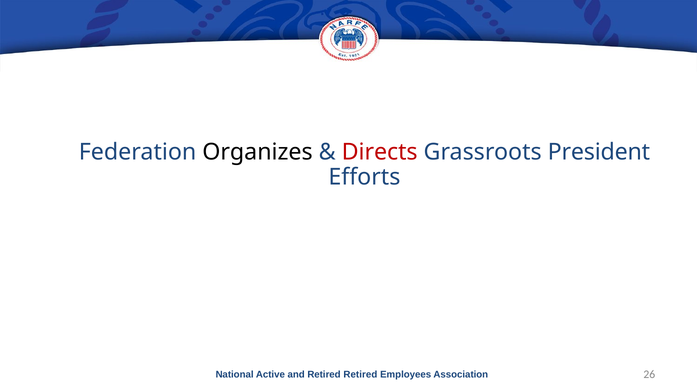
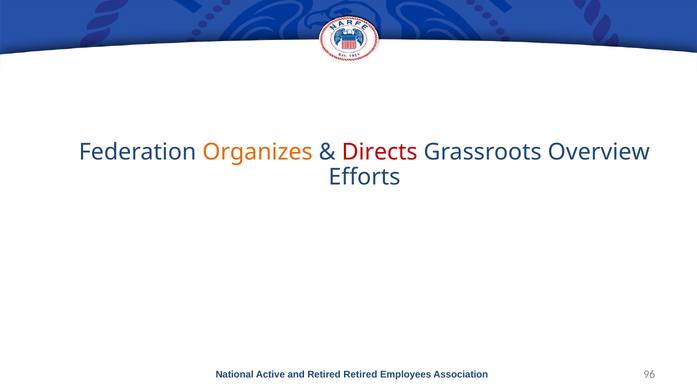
Organizes colour: black -> orange
President: President -> Overview
26: 26 -> 96
